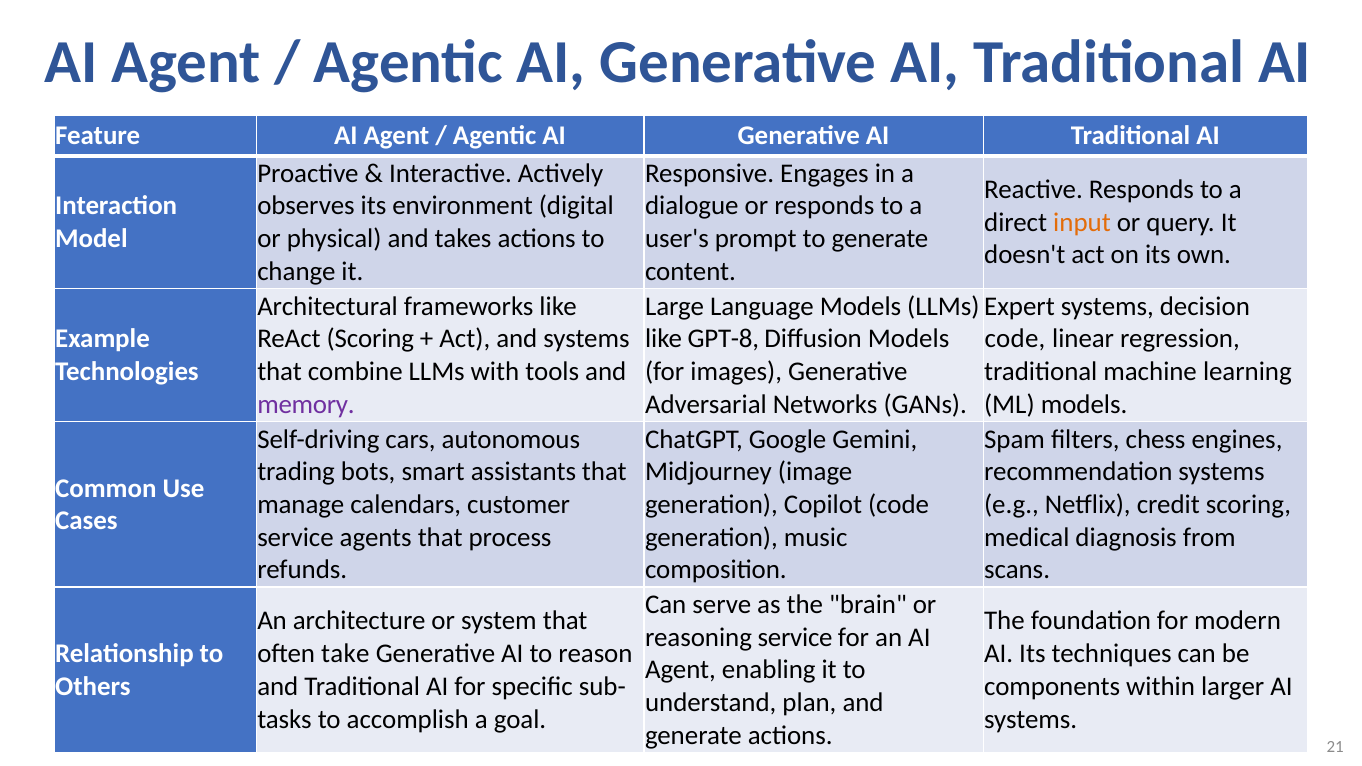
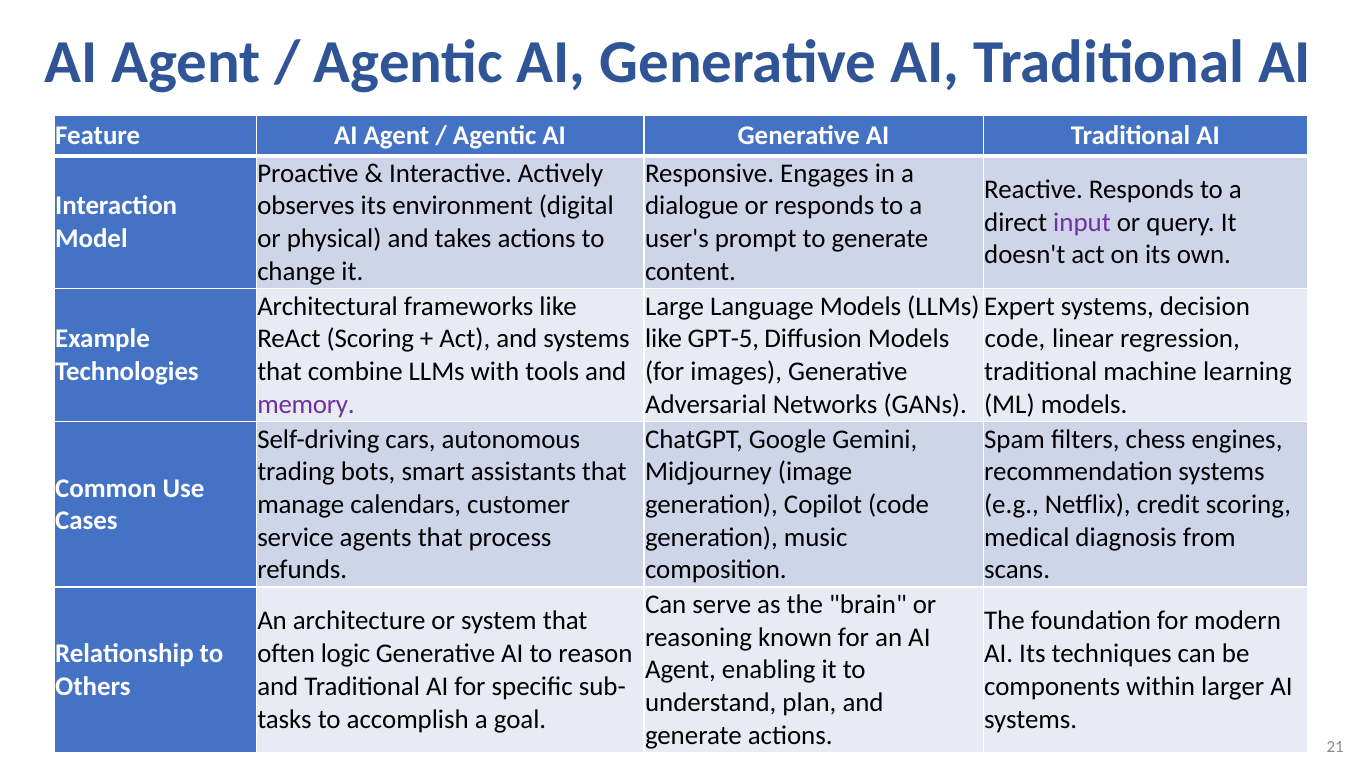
input colour: orange -> purple
GPT-8: GPT-8 -> GPT-5
reasoning service: service -> known
take: take -> logic
